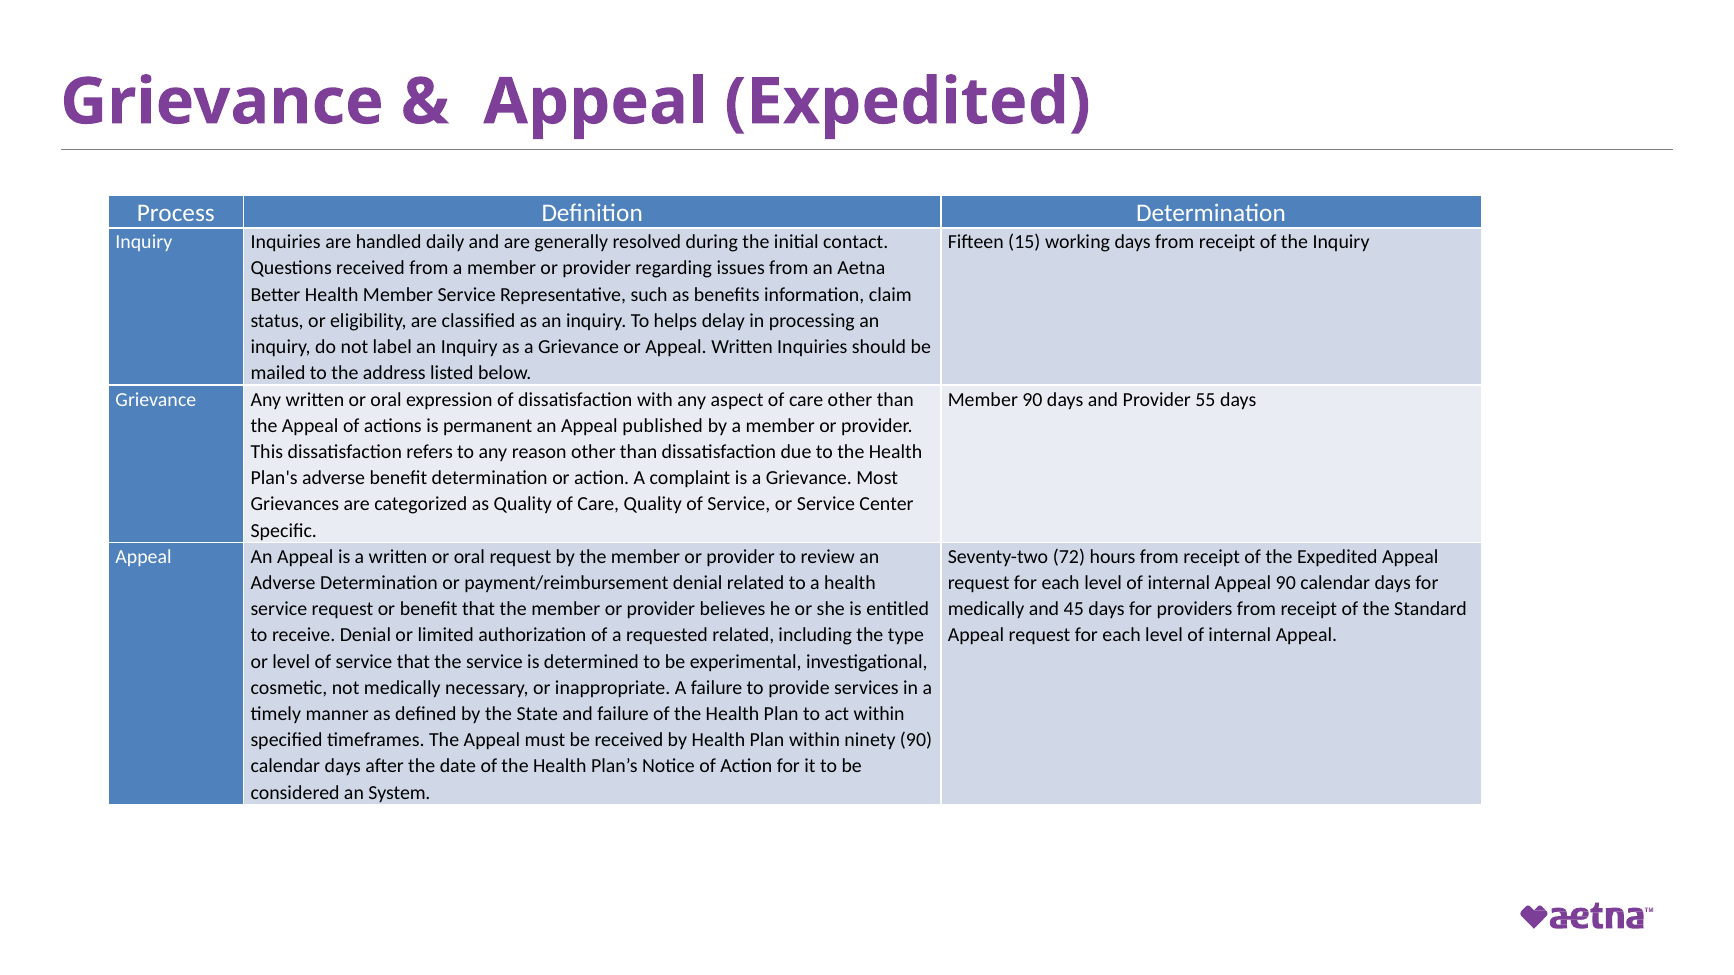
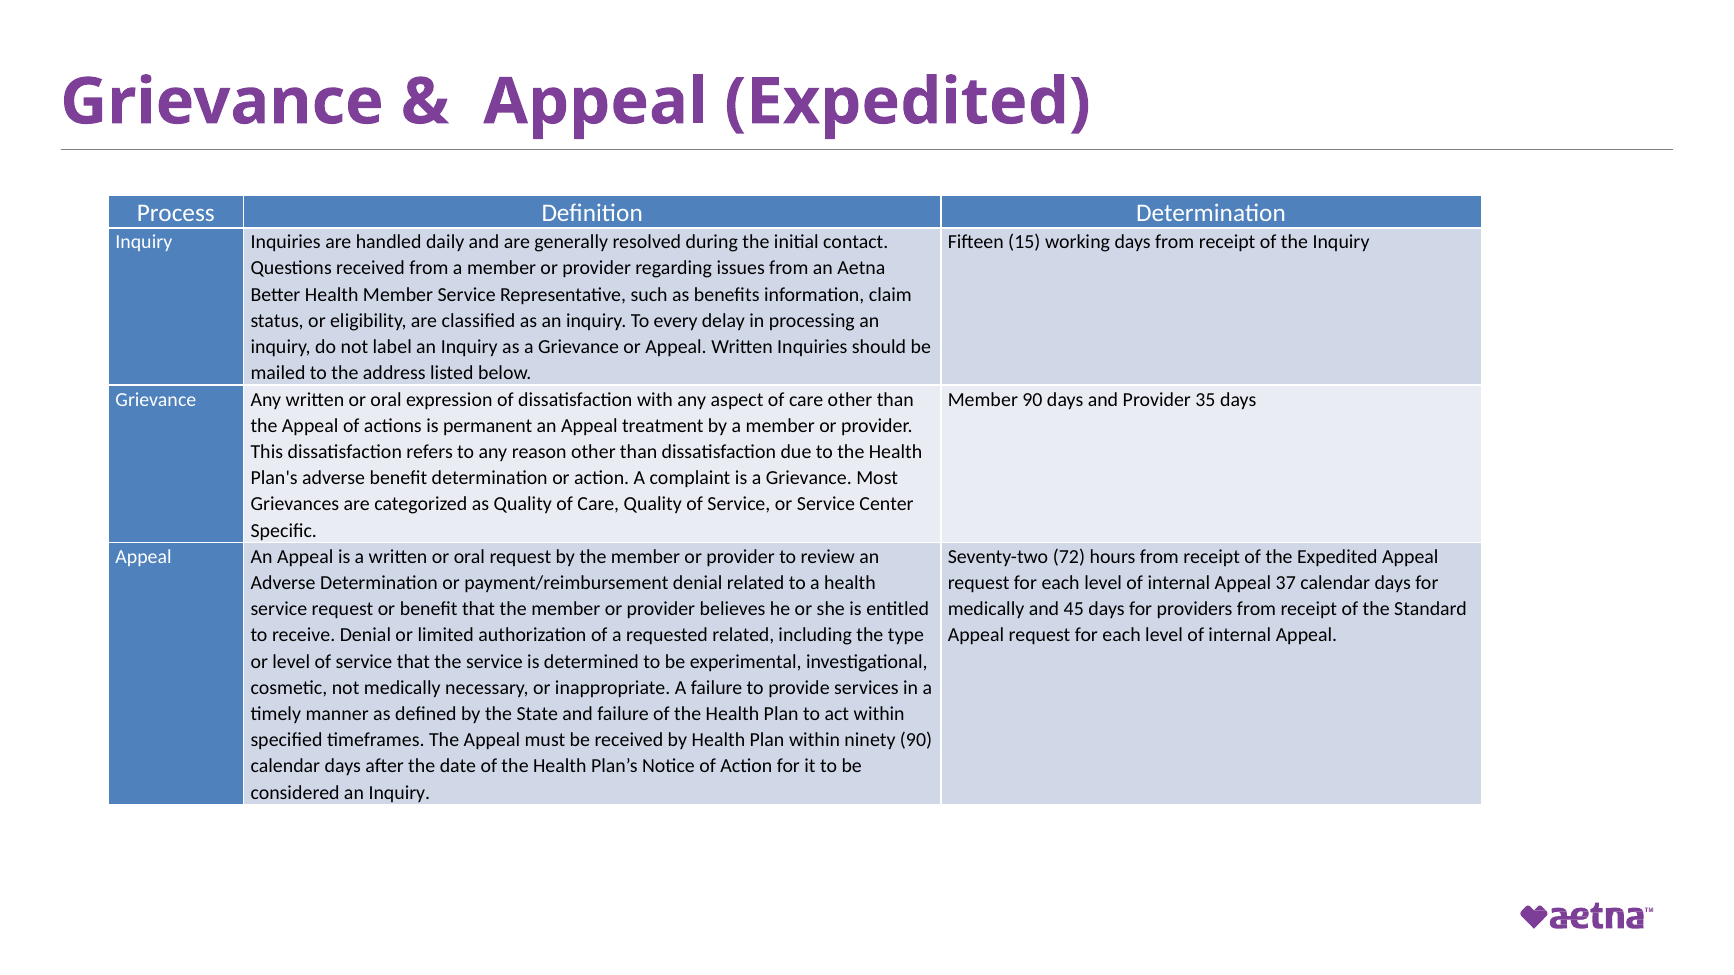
helps: helps -> every
55: 55 -> 35
published: published -> treatment
Appeal 90: 90 -> 37
considered an System: System -> Inquiry
